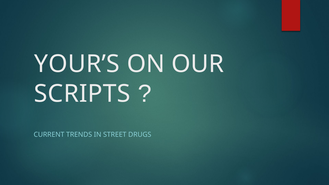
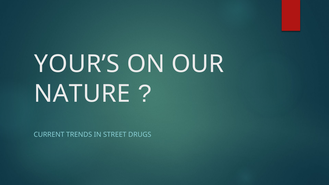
SCRIPTS: SCRIPTS -> NATURE
